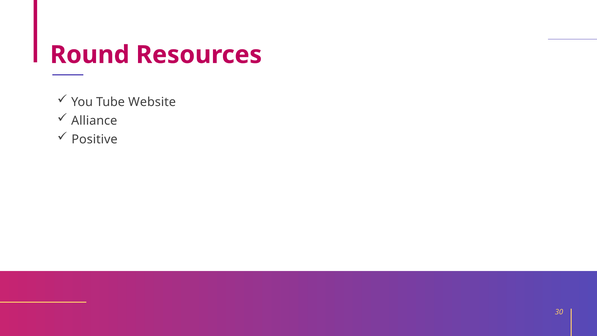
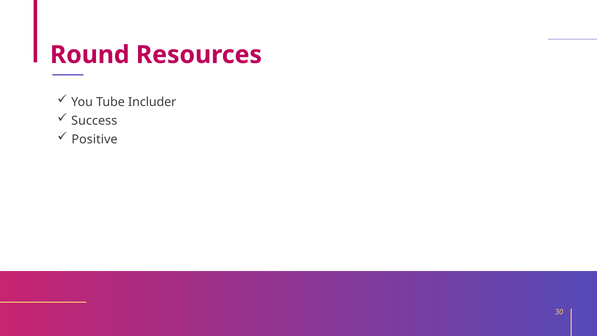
Website: Website -> Includer
Alliance: Alliance -> Success
